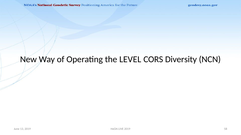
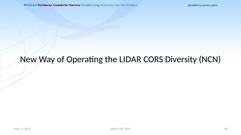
LEVEL: LEVEL -> LIDAR
